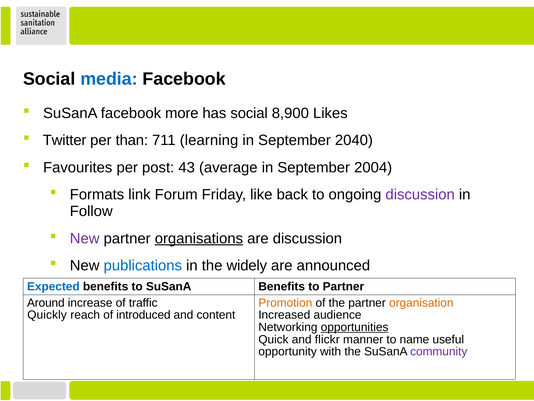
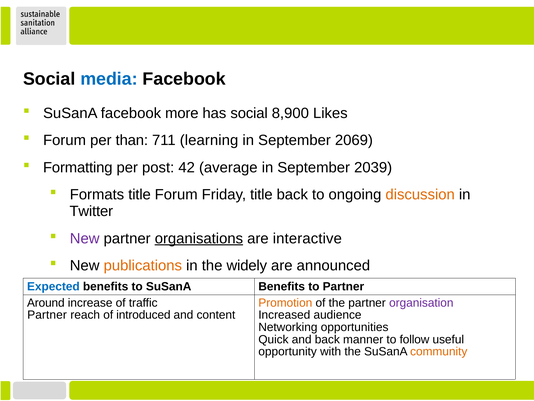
Twitter at (65, 140): Twitter -> Forum
2040: 2040 -> 2069
Favourites: Favourites -> Formatting
43: 43 -> 42
2004: 2004 -> 2039
Formats link: link -> title
Friday like: like -> title
discussion at (420, 194) colour: purple -> orange
Follow: Follow -> Twitter
are discussion: discussion -> interactive
publications colour: blue -> orange
organisation colour: orange -> purple
Quickly at (47, 315): Quickly -> Partner
opportunities underline: present -> none
and flickr: flickr -> back
name: name -> follow
community colour: purple -> orange
